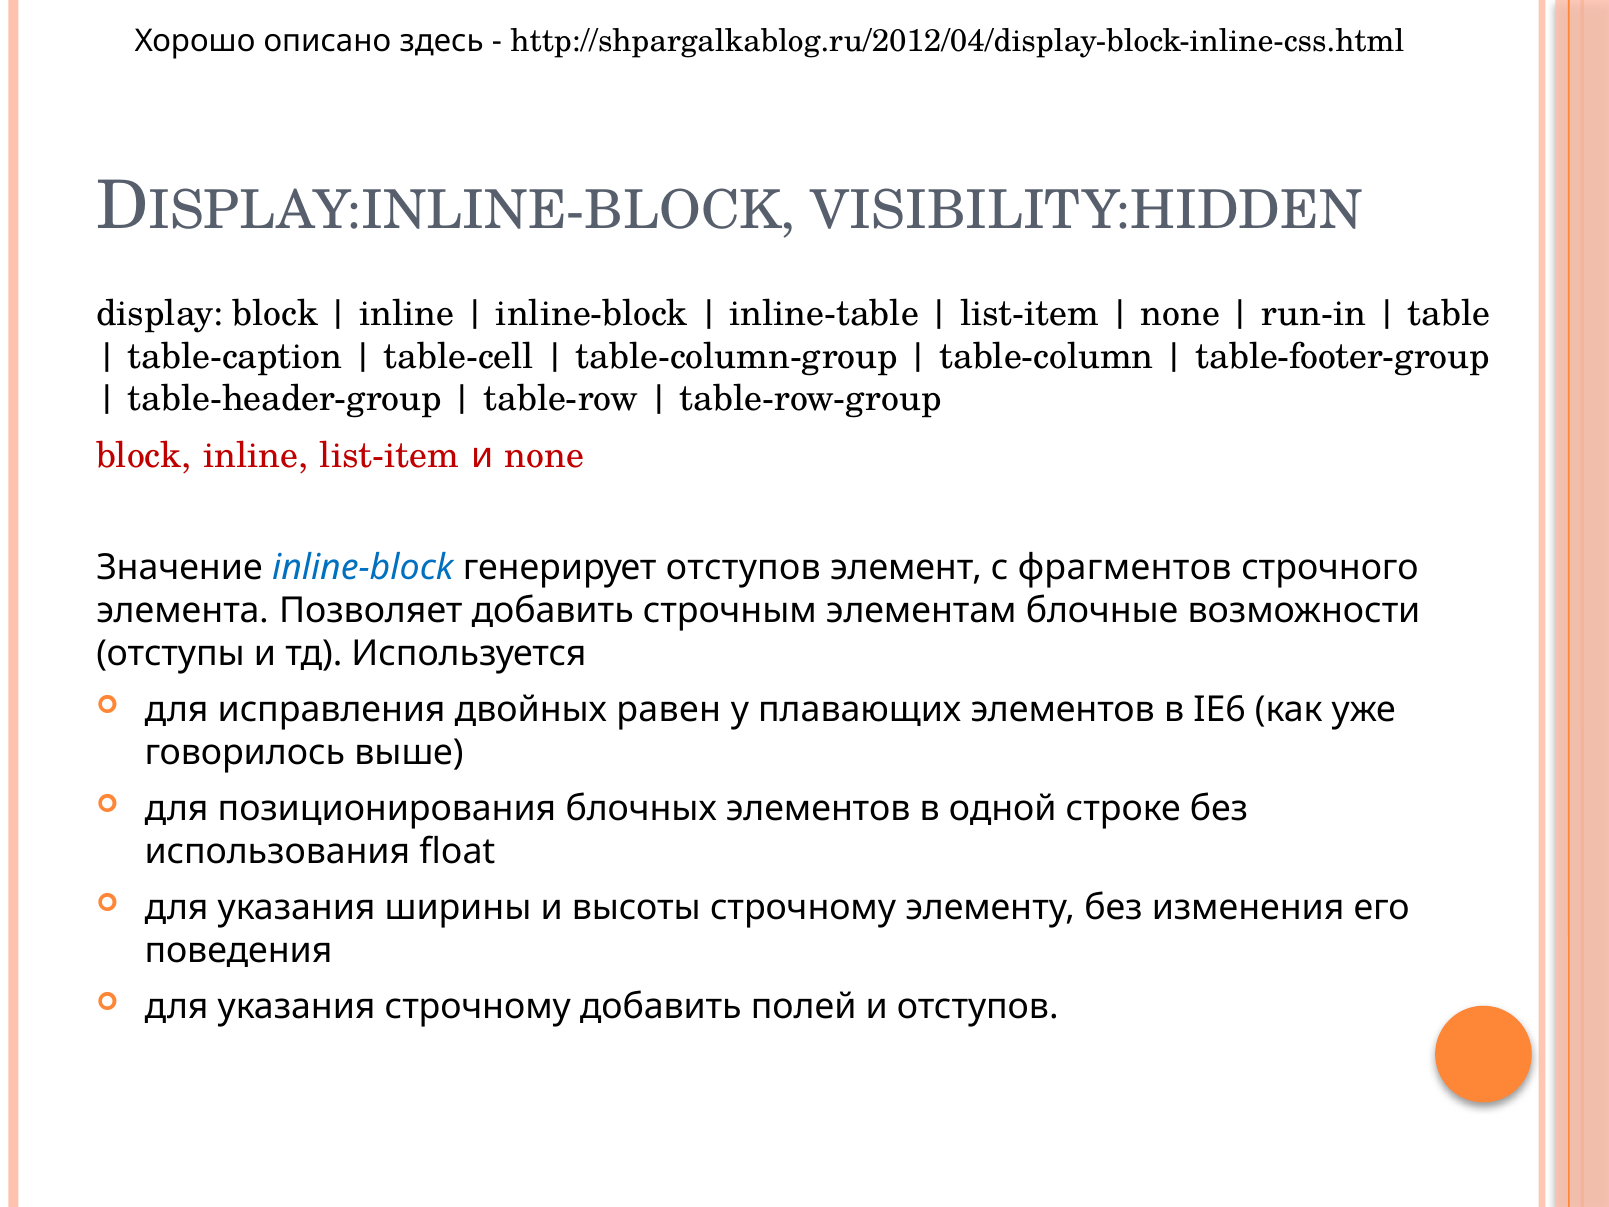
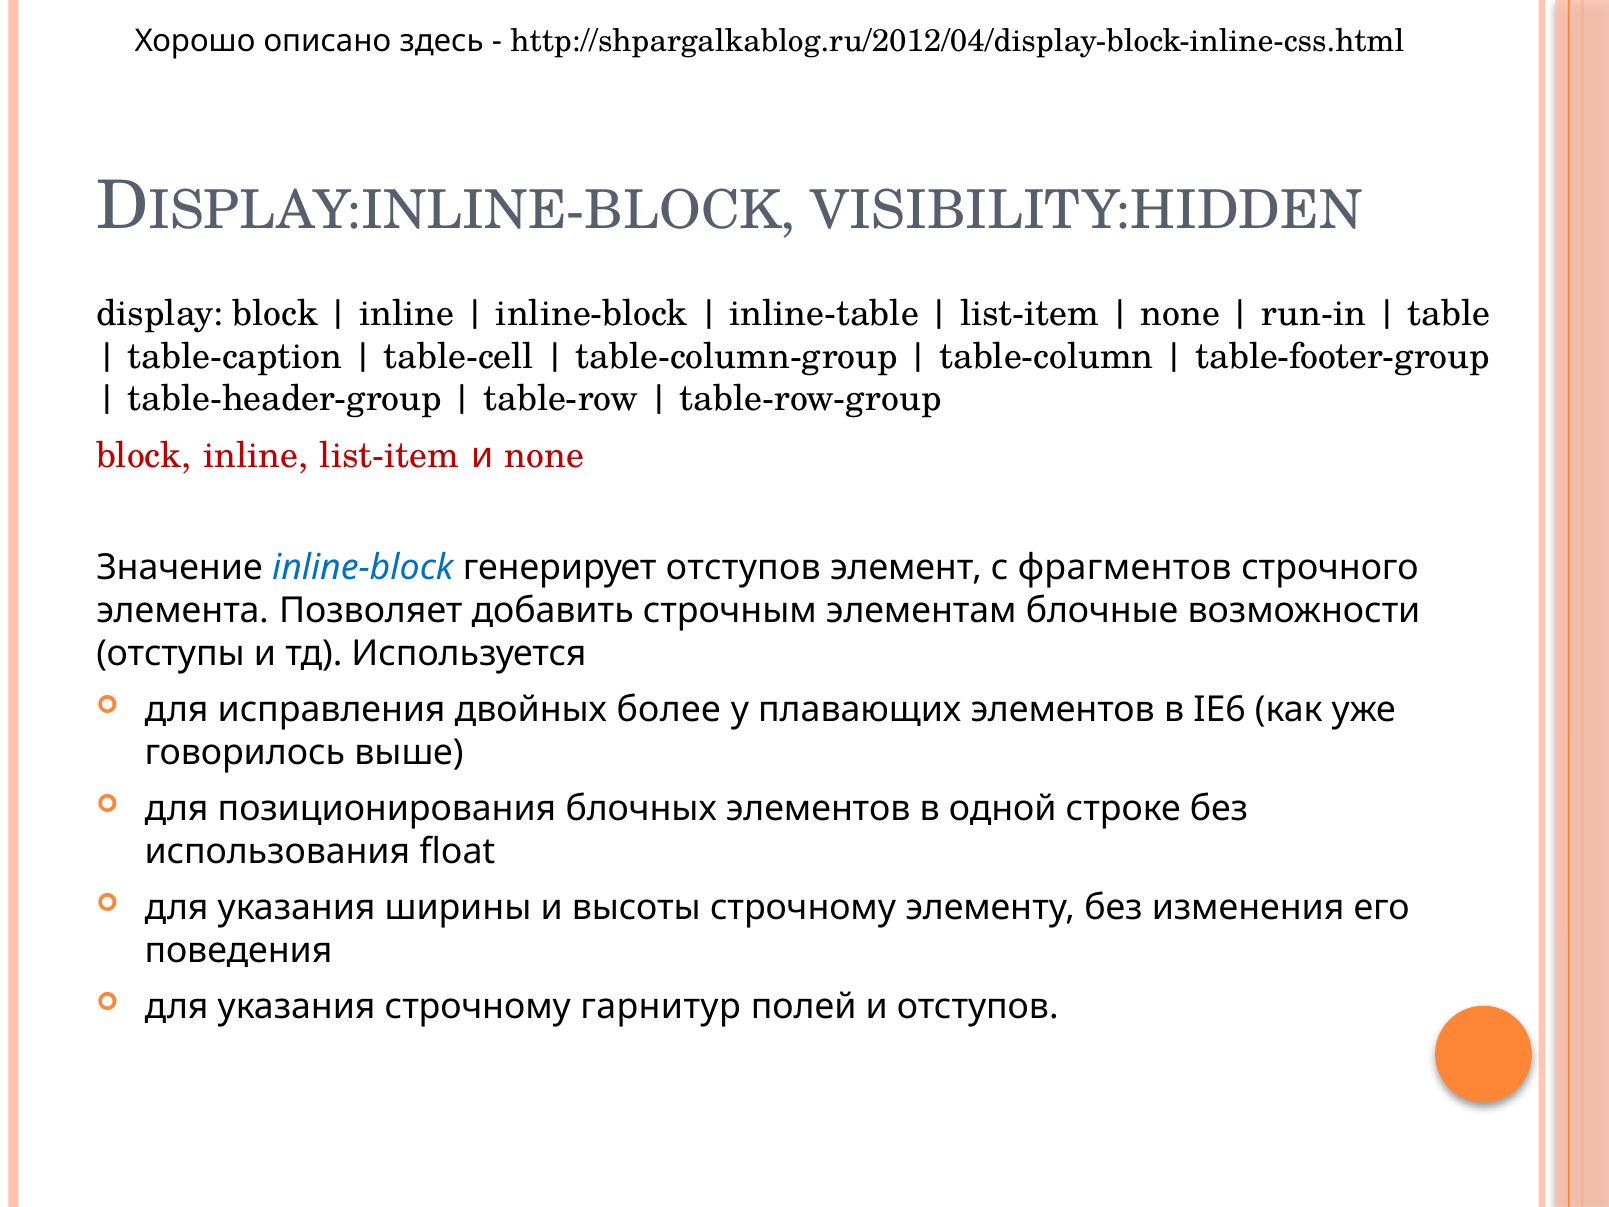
равен: равен -> более
строчному добавить: добавить -> гарнитур
